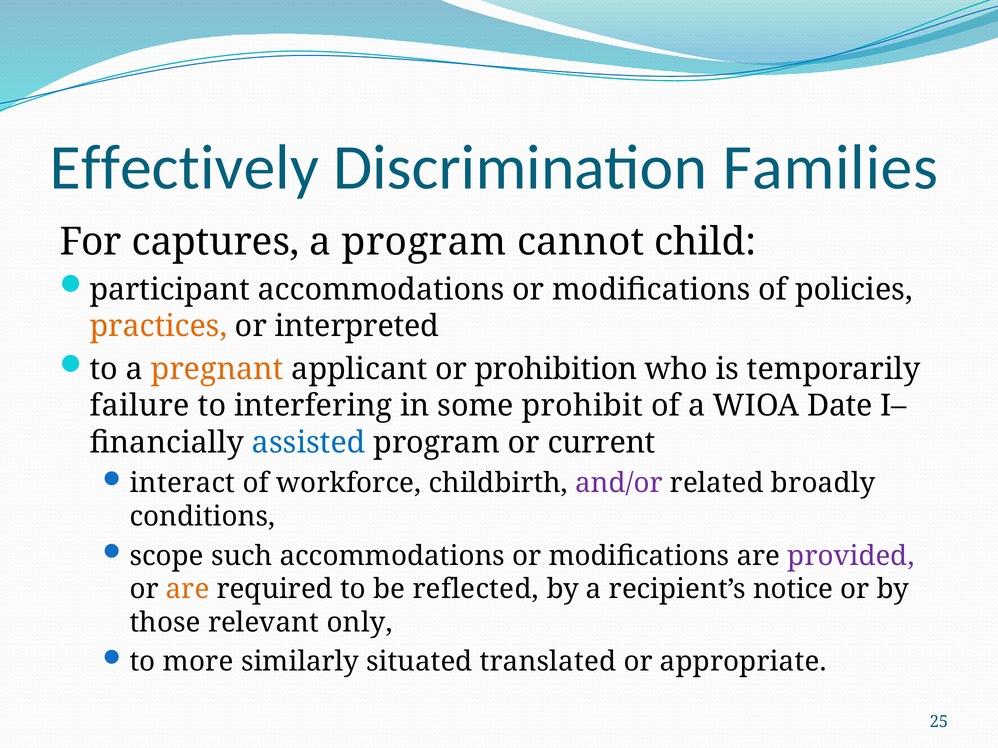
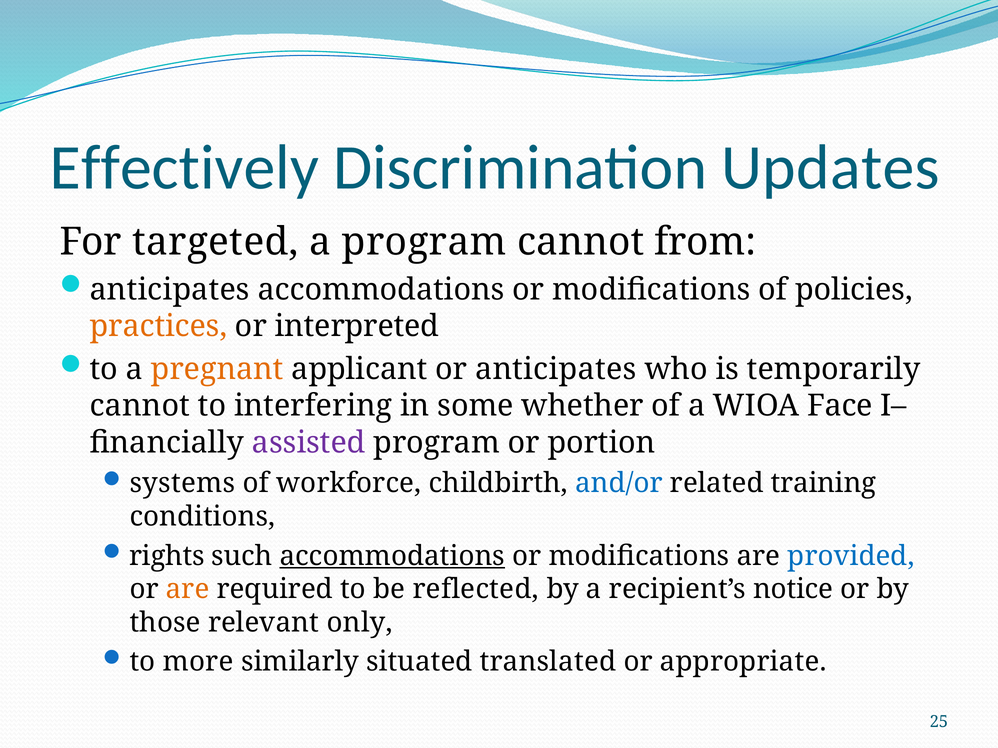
Families: Families -> Updates
captures: captures -> targeted
child: child -> from
participant at (170, 290): participant -> anticipates
or prohibition: prohibition -> anticipates
failure at (140, 406): failure -> cannot
prohibit: prohibit -> whether
Date: Date -> Face
assisted colour: blue -> purple
current: current -> portion
interact: interact -> systems
and/or colour: purple -> blue
broadly: broadly -> training
scope: scope -> rights
accommodations at (392, 556) underline: none -> present
provided colour: purple -> blue
